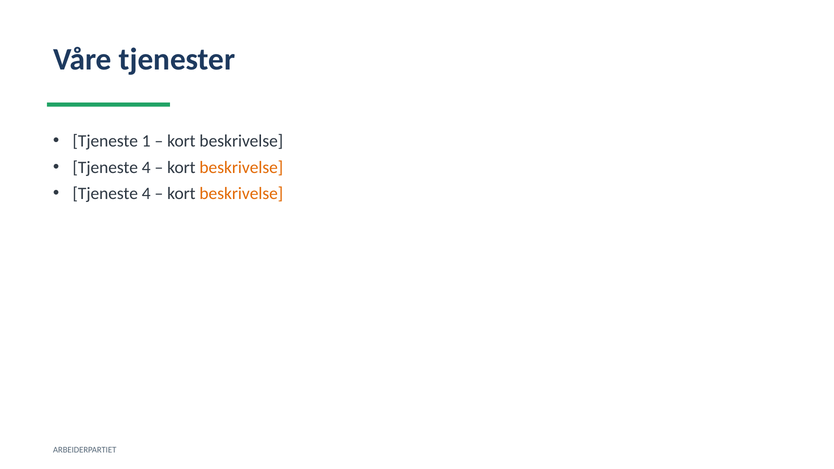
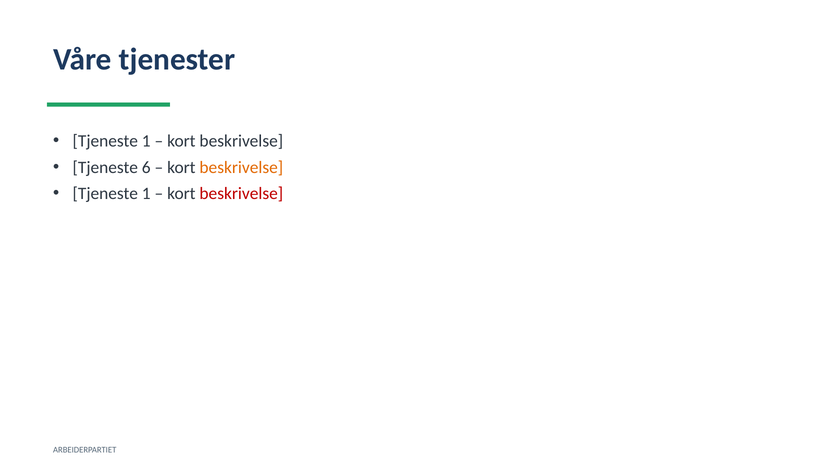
4 at (146, 167): 4 -> 6
4 at (146, 193): 4 -> 1
beskrivelse at (241, 193) colour: orange -> red
